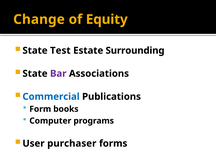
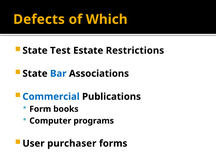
Change: Change -> Defects
Equity: Equity -> Which
Surrounding: Surrounding -> Restrictions
Bar colour: purple -> blue
